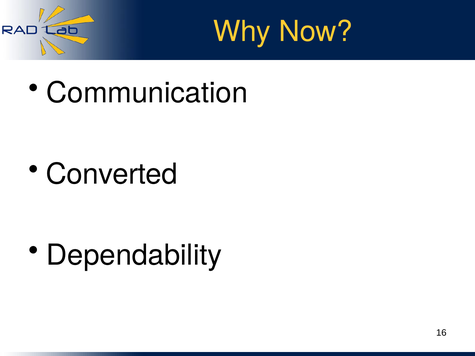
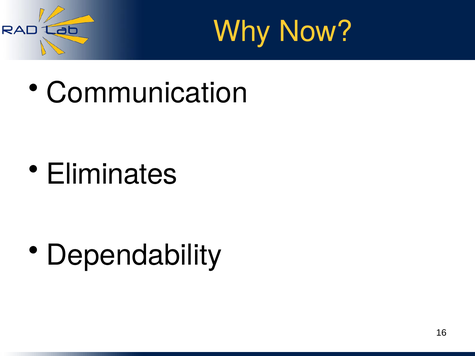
Converted: Converted -> Eliminates
